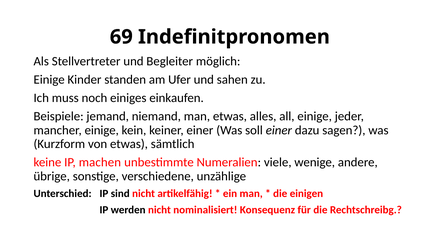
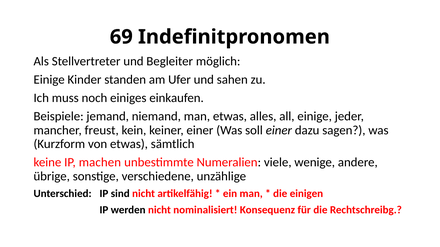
mancher einige: einige -> freust
